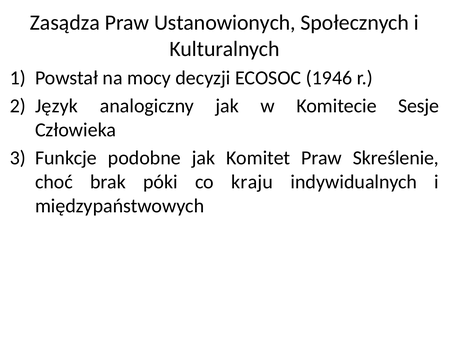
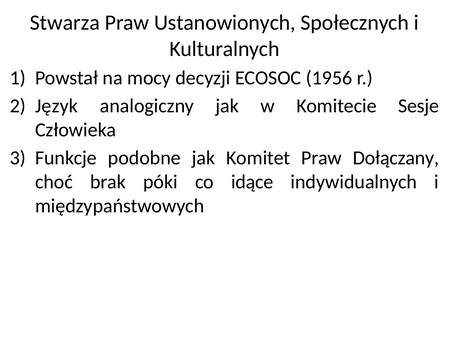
Zasądza: Zasądza -> Stwarza
1946: 1946 -> 1956
Skreślenie: Skreślenie -> Dołączany
kraju: kraju -> idące
